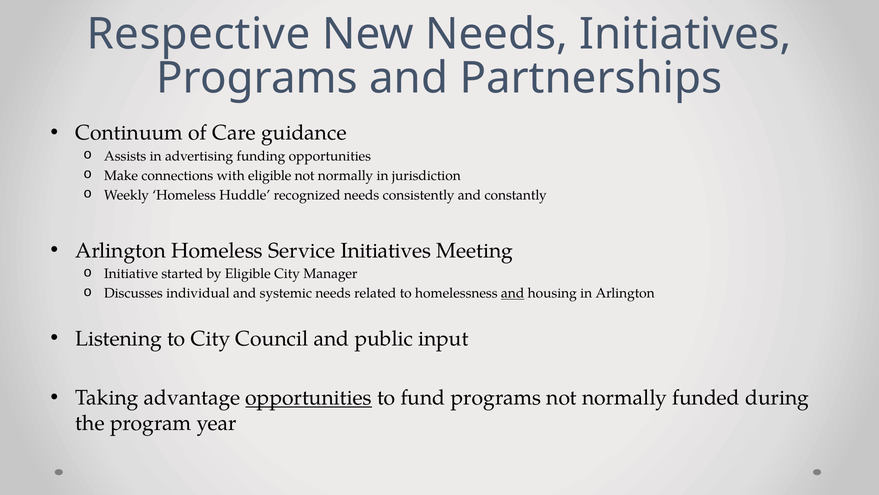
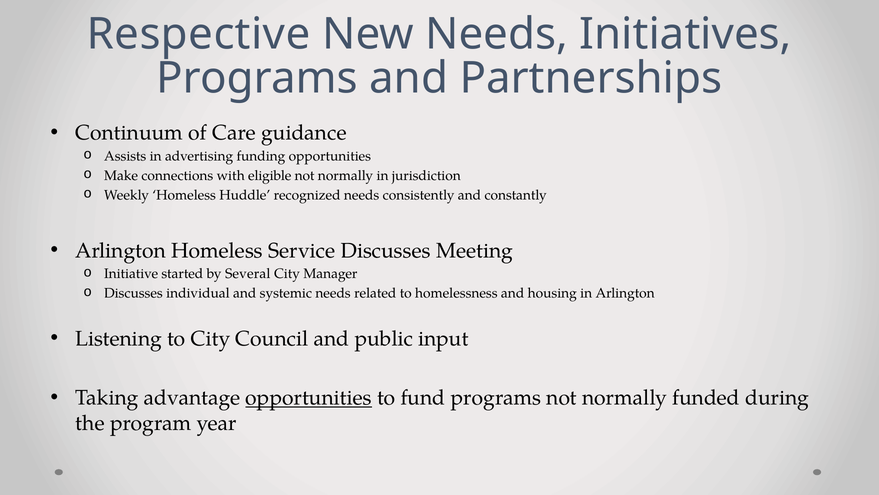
Service Initiatives: Initiatives -> Discusses
by Eligible: Eligible -> Several
and at (513, 293) underline: present -> none
